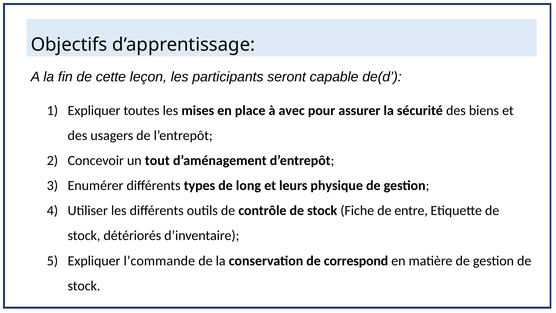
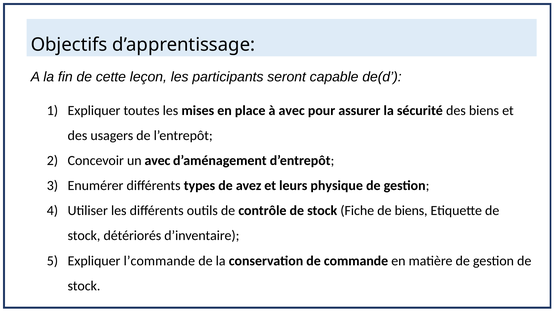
un tout: tout -> avec
long: long -> avez
de entre: entre -> biens
correspond: correspond -> commande
